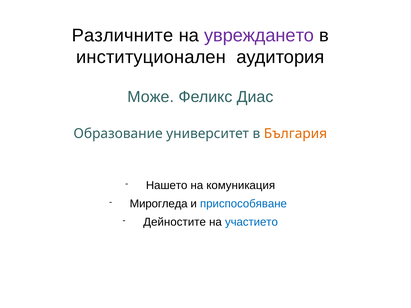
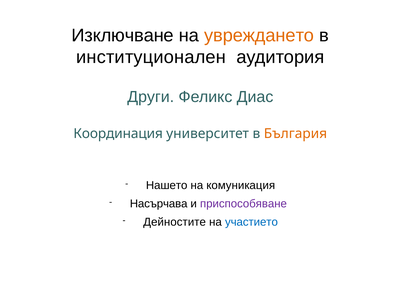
Различните: Различните -> Изключване
увреждането colour: purple -> orange
Може: Може -> Други
Образование: Образование -> Координация
Мирогледа: Мирогледа -> Насърчава
приспособяване colour: blue -> purple
